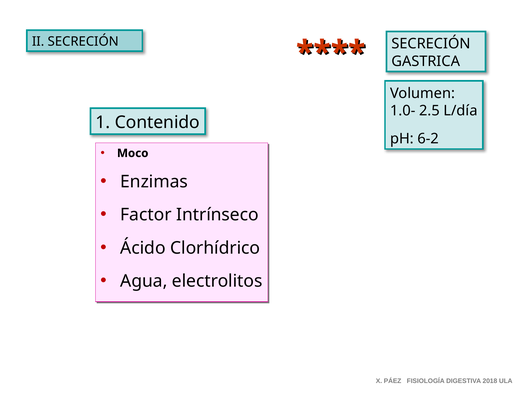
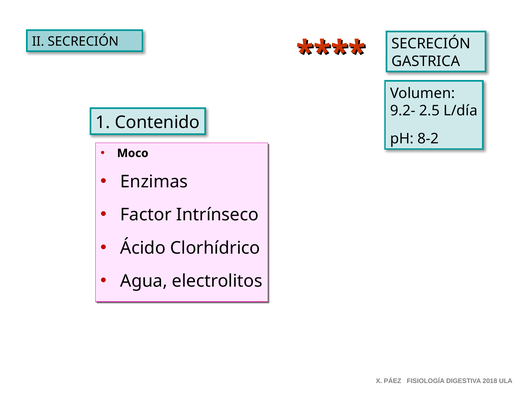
1.0-: 1.0- -> 9.2-
6-2: 6-2 -> 8-2
